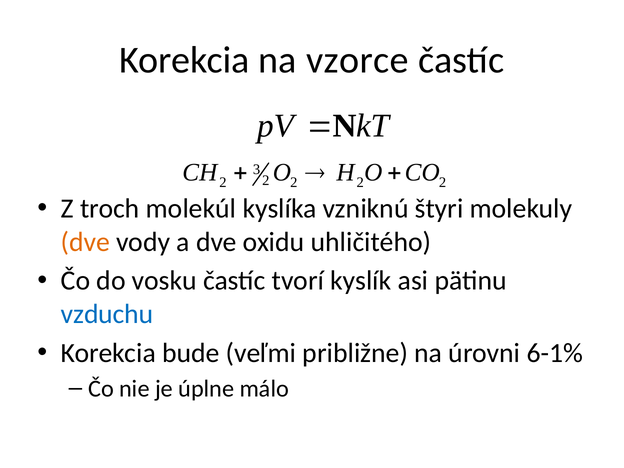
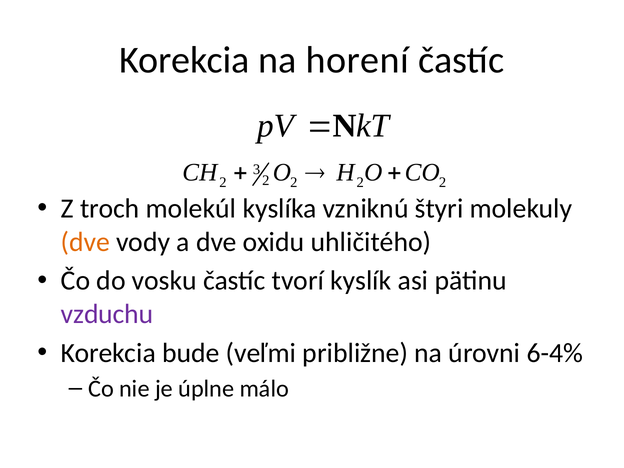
vzorce: vzorce -> horení
vzduchu colour: blue -> purple
6-1%: 6-1% -> 6-4%
